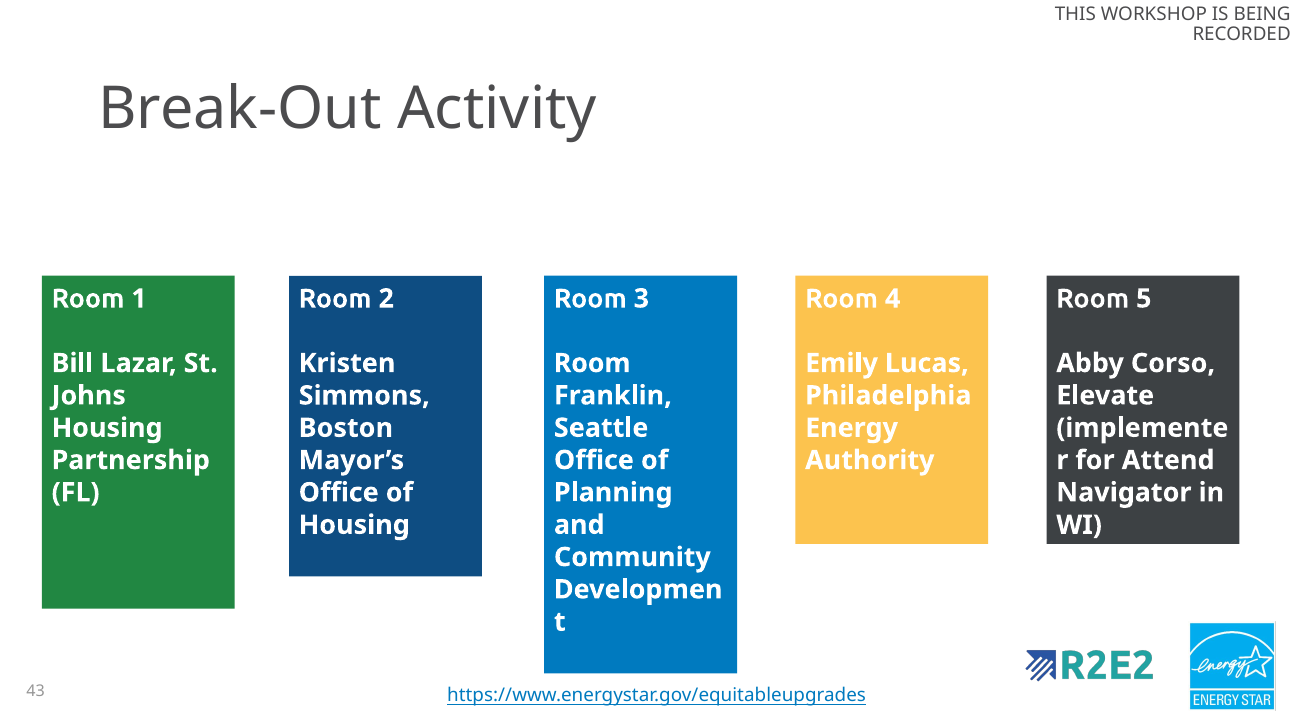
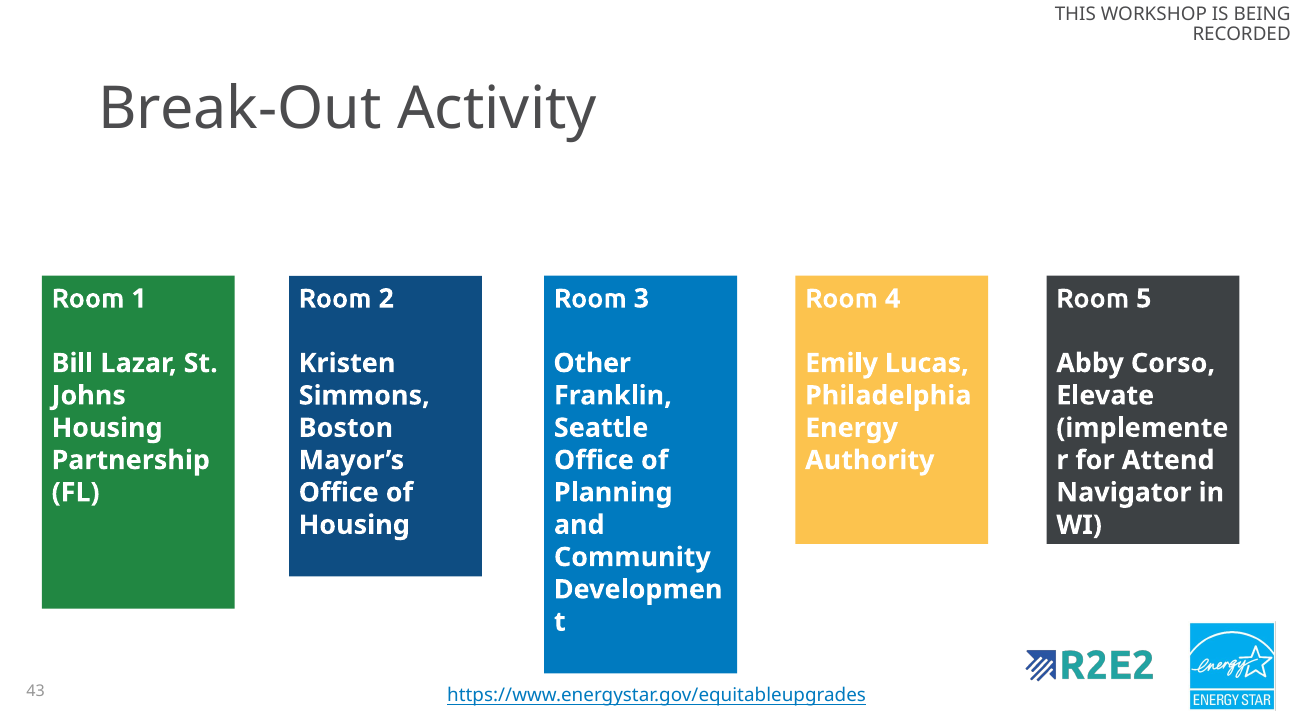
Room at (592, 363): Room -> Other
